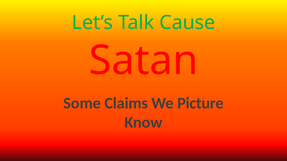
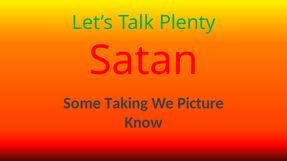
Cause: Cause -> Plenty
Claims: Claims -> Taking
